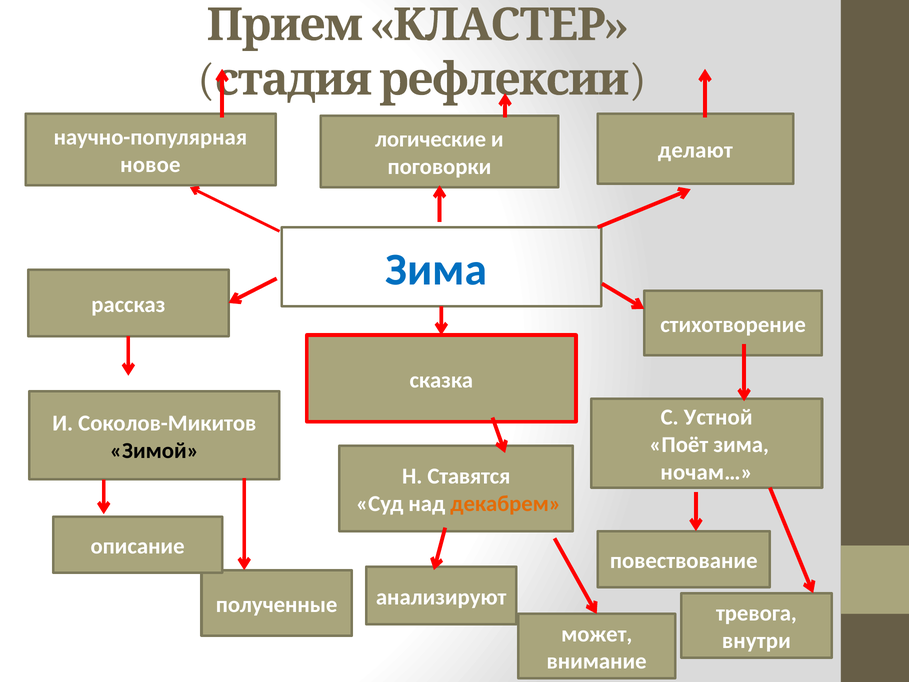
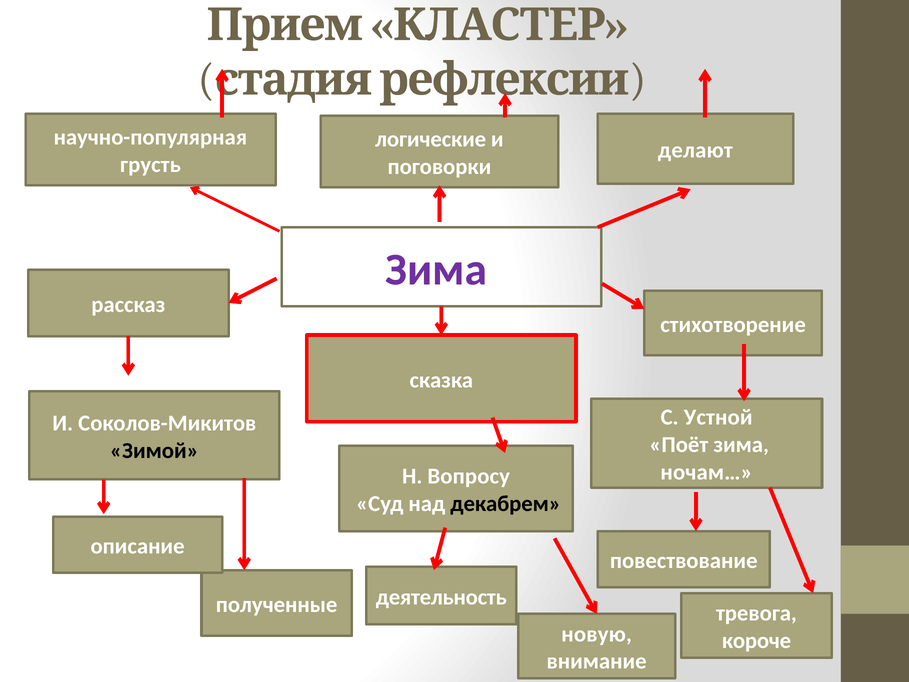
новое: новое -> грусть
Зима at (436, 270) colour: blue -> purple
Ставятся: Ставятся -> Вопросу
декабрем colour: orange -> black
анализируют: анализируют -> деятельность
может: может -> новую
внутри: внутри -> короче
